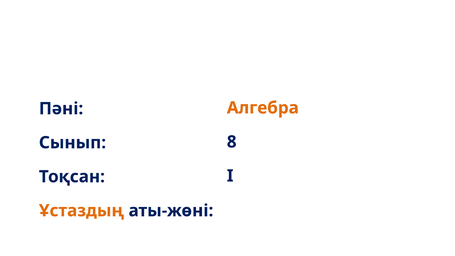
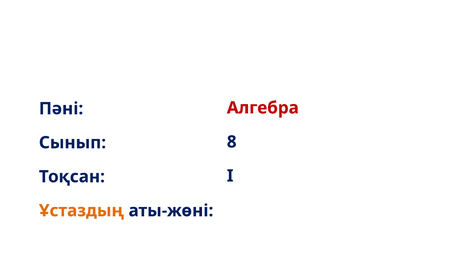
Алгебра colour: orange -> red
